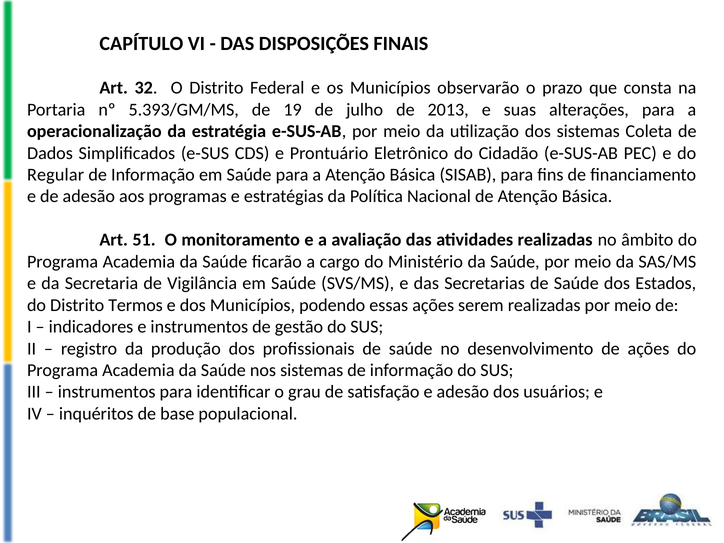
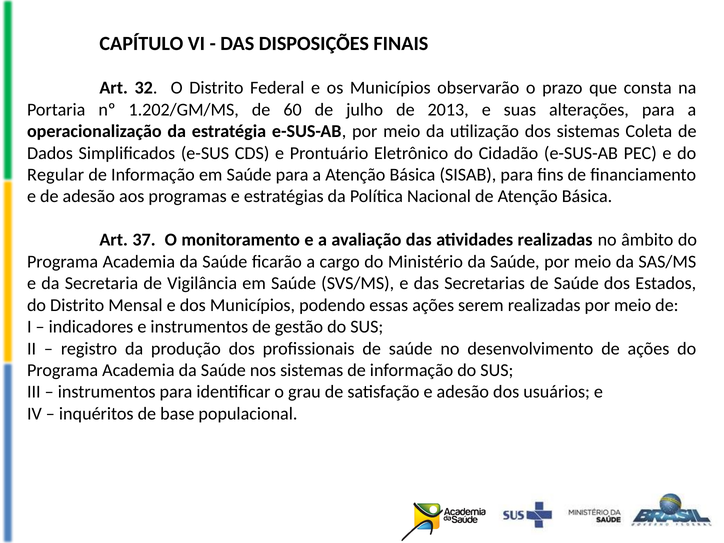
5.393/GM/MS: 5.393/GM/MS -> 1.202/GM/MS
19: 19 -> 60
51: 51 -> 37
Termos: Termos -> Mensal
